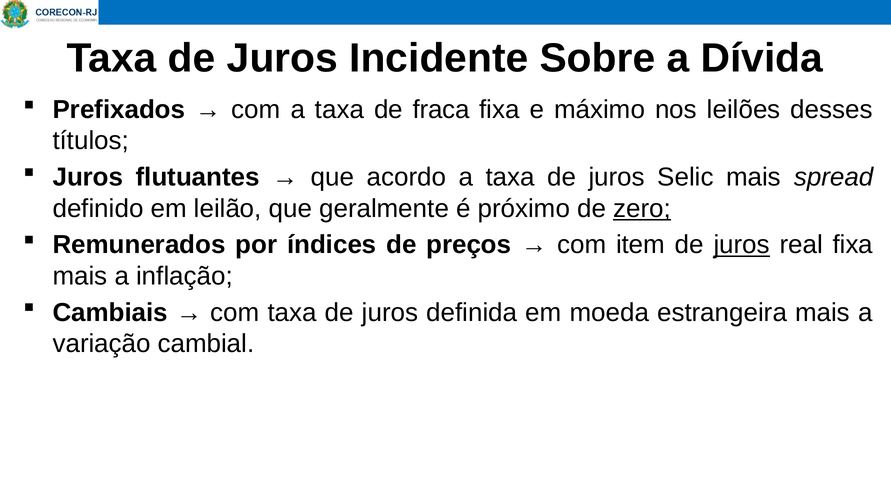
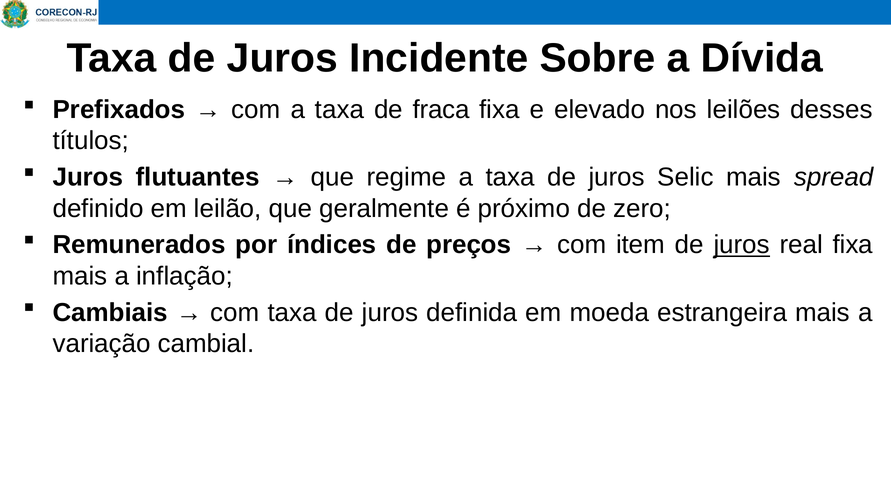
máximo: máximo -> elevado
acordo: acordo -> regime
zero underline: present -> none
